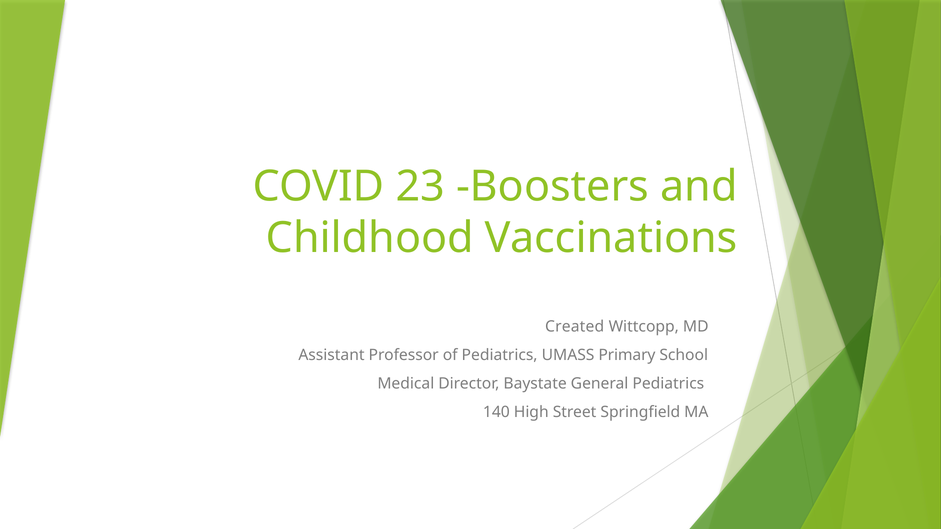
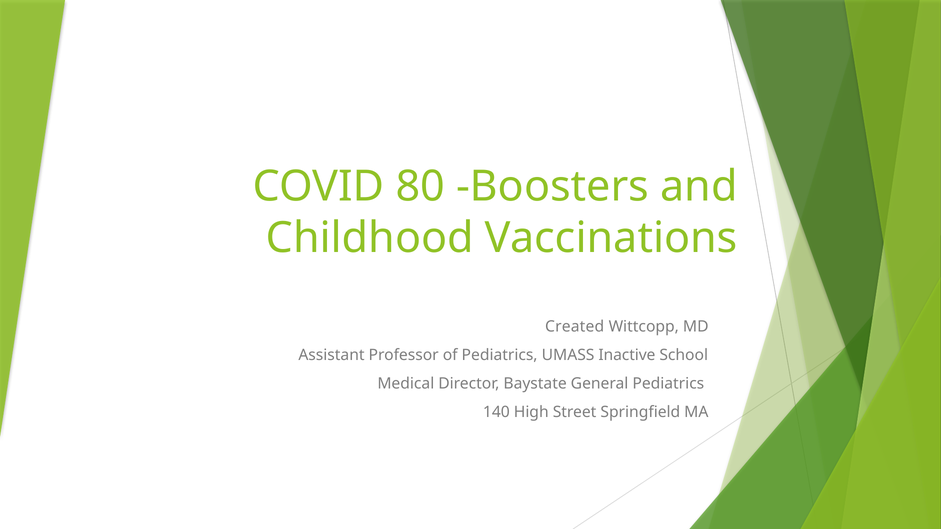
23: 23 -> 80
Primary: Primary -> Inactive
